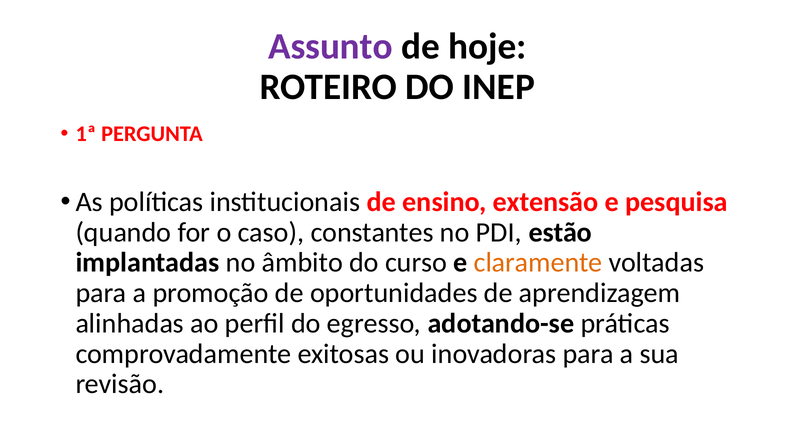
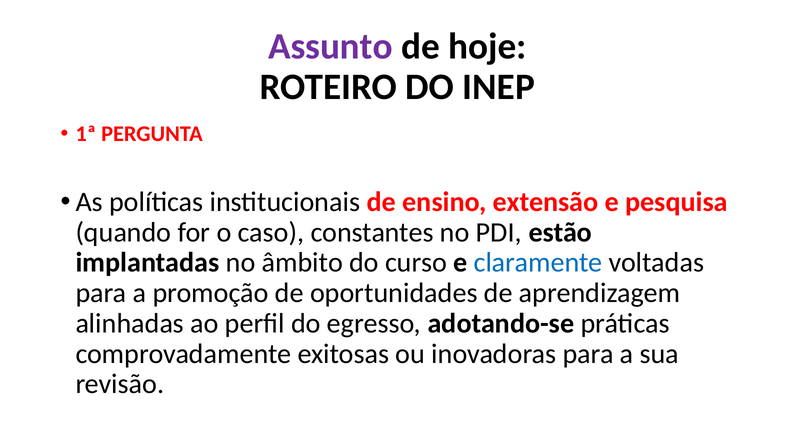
claramente colour: orange -> blue
